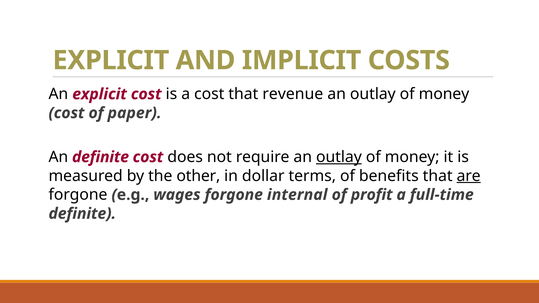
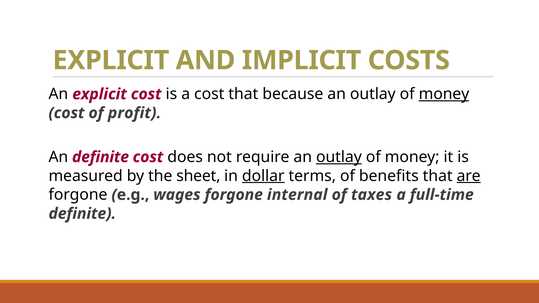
revenue: revenue -> because
money at (444, 94) underline: none -> present
paper: paper -> profit
other: other -> sheet
dollar underline: none -> present
profit: profit -> taxes
